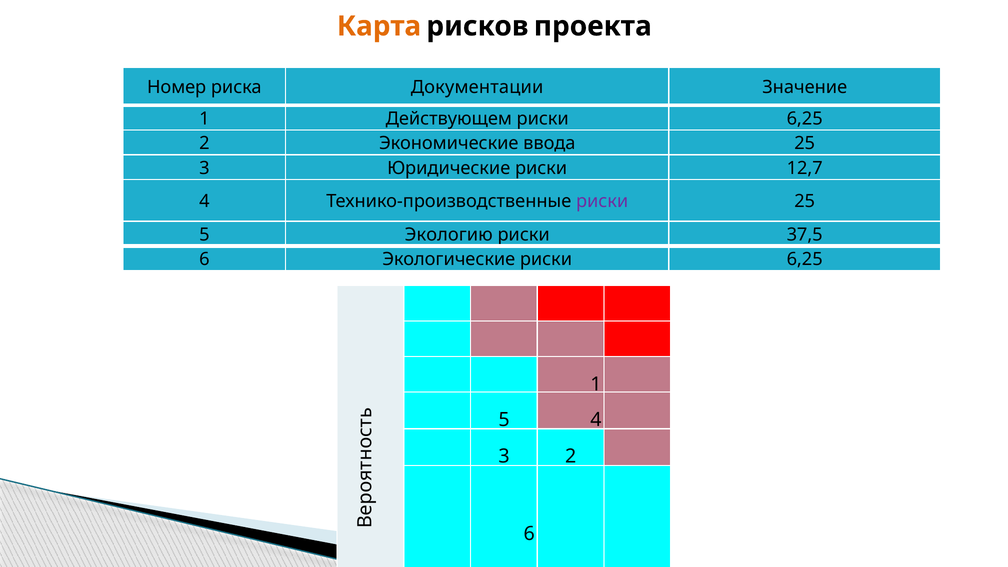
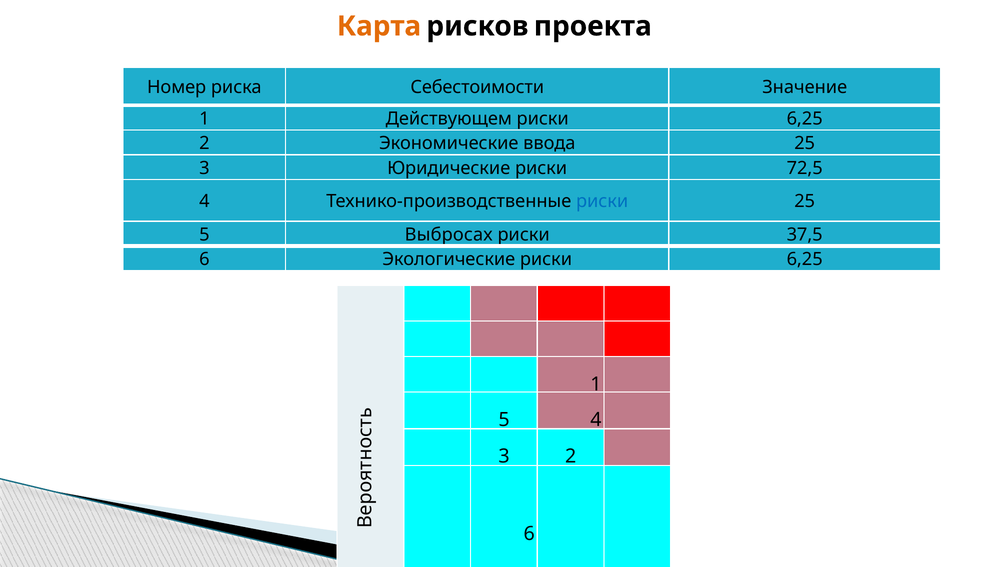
Документации: Документации -> Себестоимости
12,7: 12,7 -> 72,5
риски at (602, 201) colour: purple -> blue
Экологию: Экологию -> Выбросах
